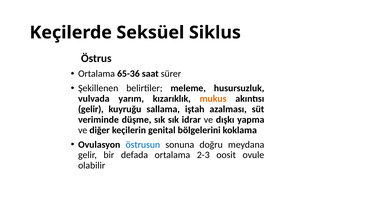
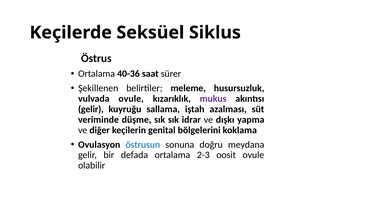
65-36: 65-36 -> 40-36
vulvada yarım: yarım -> ovule
mukus colour: orange -> purple
